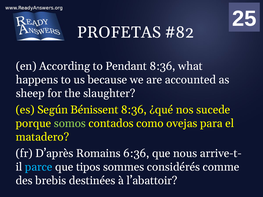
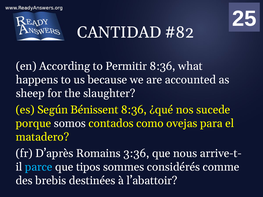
PROFETAS: PROFETAS -> CANTIDAD
Pendant: Pendant -> Permitir
somos colour: light green -> white
6:36: 6:36 -> 3:36
